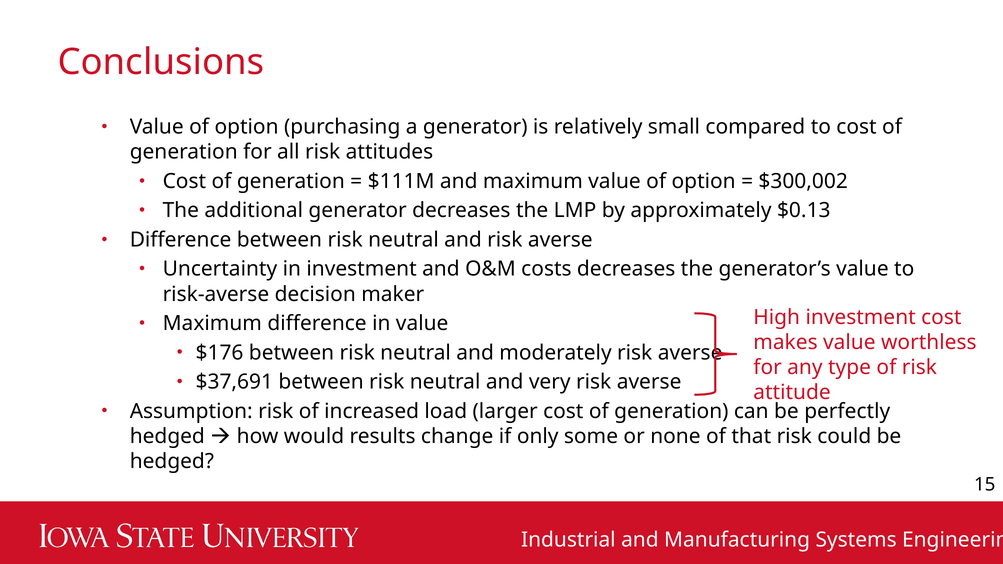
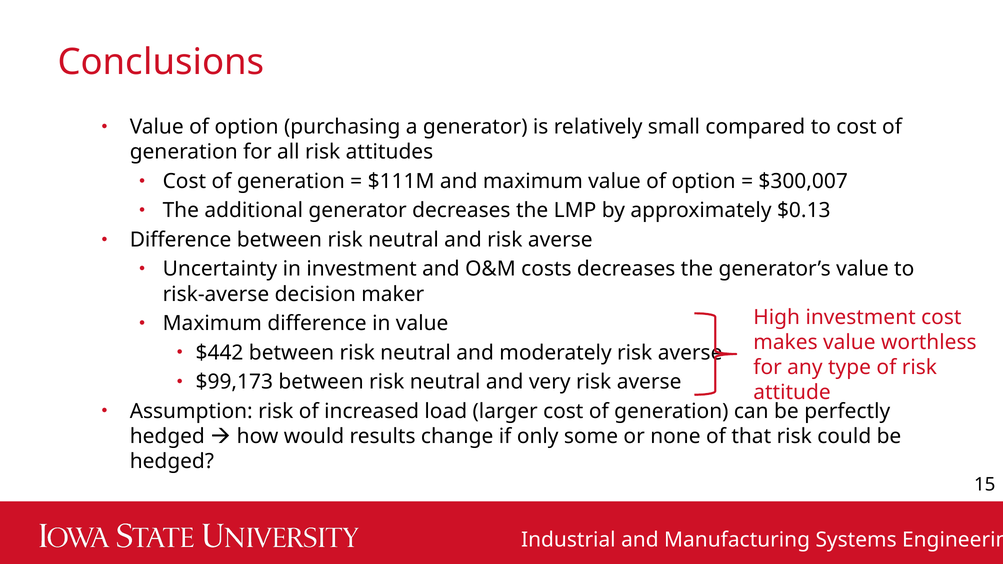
$300,002: $300,002 -> $300,007
$176: $176 -> $442
$37,691: $37,691 -> $99,173
